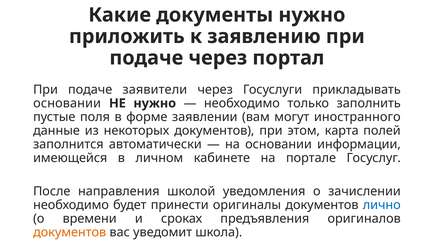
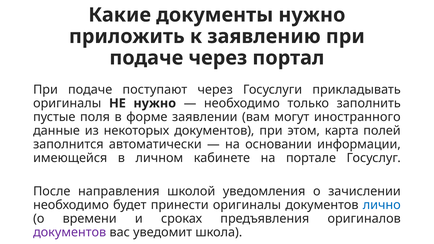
заявители: заявители -> поступают
основании at (67, 103): основании -> оригиналы
документов at (70, 232) colour: orange -> purple
